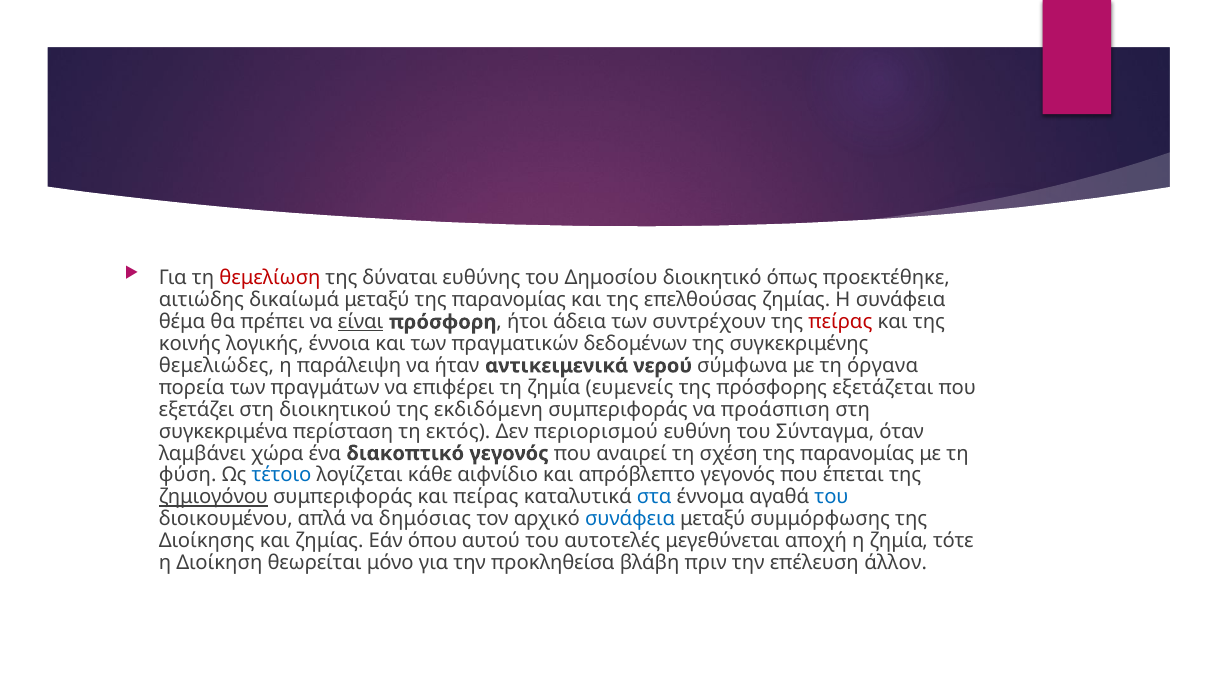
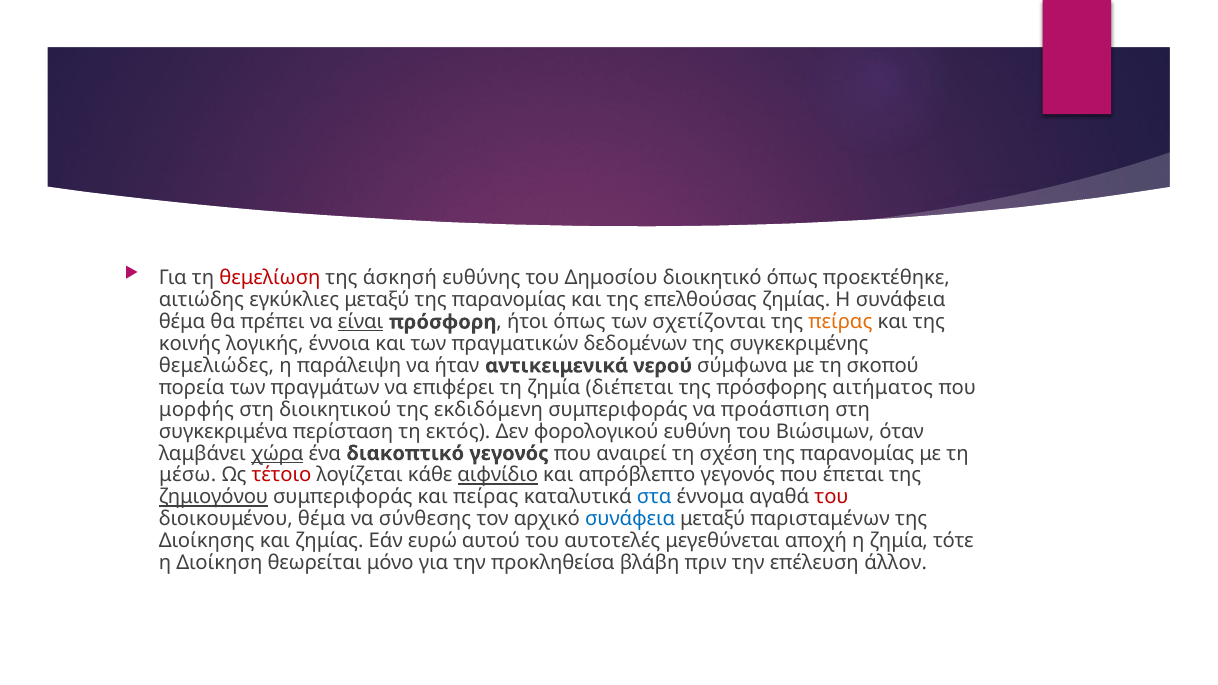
δύναται: δύναται -> άσκησή
δικαίωμά: δικαίωμά -> εγκύκλιες
ήτοι άδεια: άδεια -> όπως
συντρέχουν: συντρέχουν -> σχετίζονται
πείρας at (840, 322) colour: red -> orange
όργανα: όργανα -> σκοπού
ευμενείς: ευμενείς -> διέπεται
εξετάζεται: εξετάζεται -> αιτήματος
εξετάζει: εξετάζει -> μορφής
περιορισμού: περιορισμού -> φορολογικού
Σύνταγμα: Σύνταγμα -> Βιώσιμων
χώρα underline: none -> present
φύση: φύση -> μέσω
τέτοιο colour: blue -> red
αιφνίδιο underline: none -> present
του at (831, 497) colour: blue -> red
διοικουμένου απλά: απλά -> θέμα
δημόσιας: δημόσιας -> σύνθεσης
συμμόρφωσης: συμμόρφωσης -> παρισταμένων
όπου: όπου -> ευρώ
